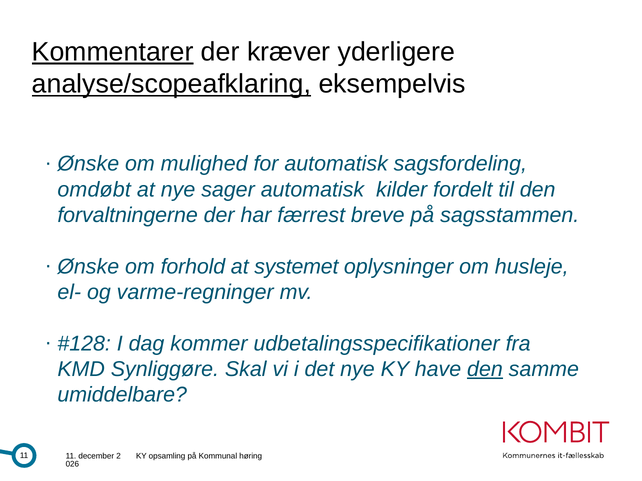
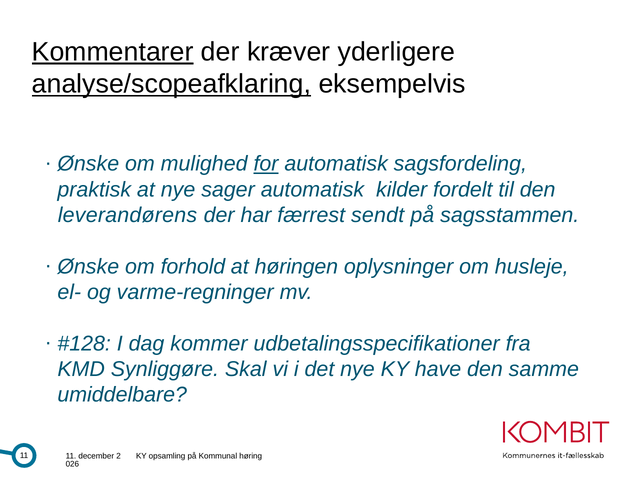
for underline: none -> present
omdøbt: omdøbt -> praktisk
forvaltningerne: forvaltningerne -> leverandørens
breve: breve -> sendt
systemet: systemet -> høringen
den at (485, 370) underline: present -> none
